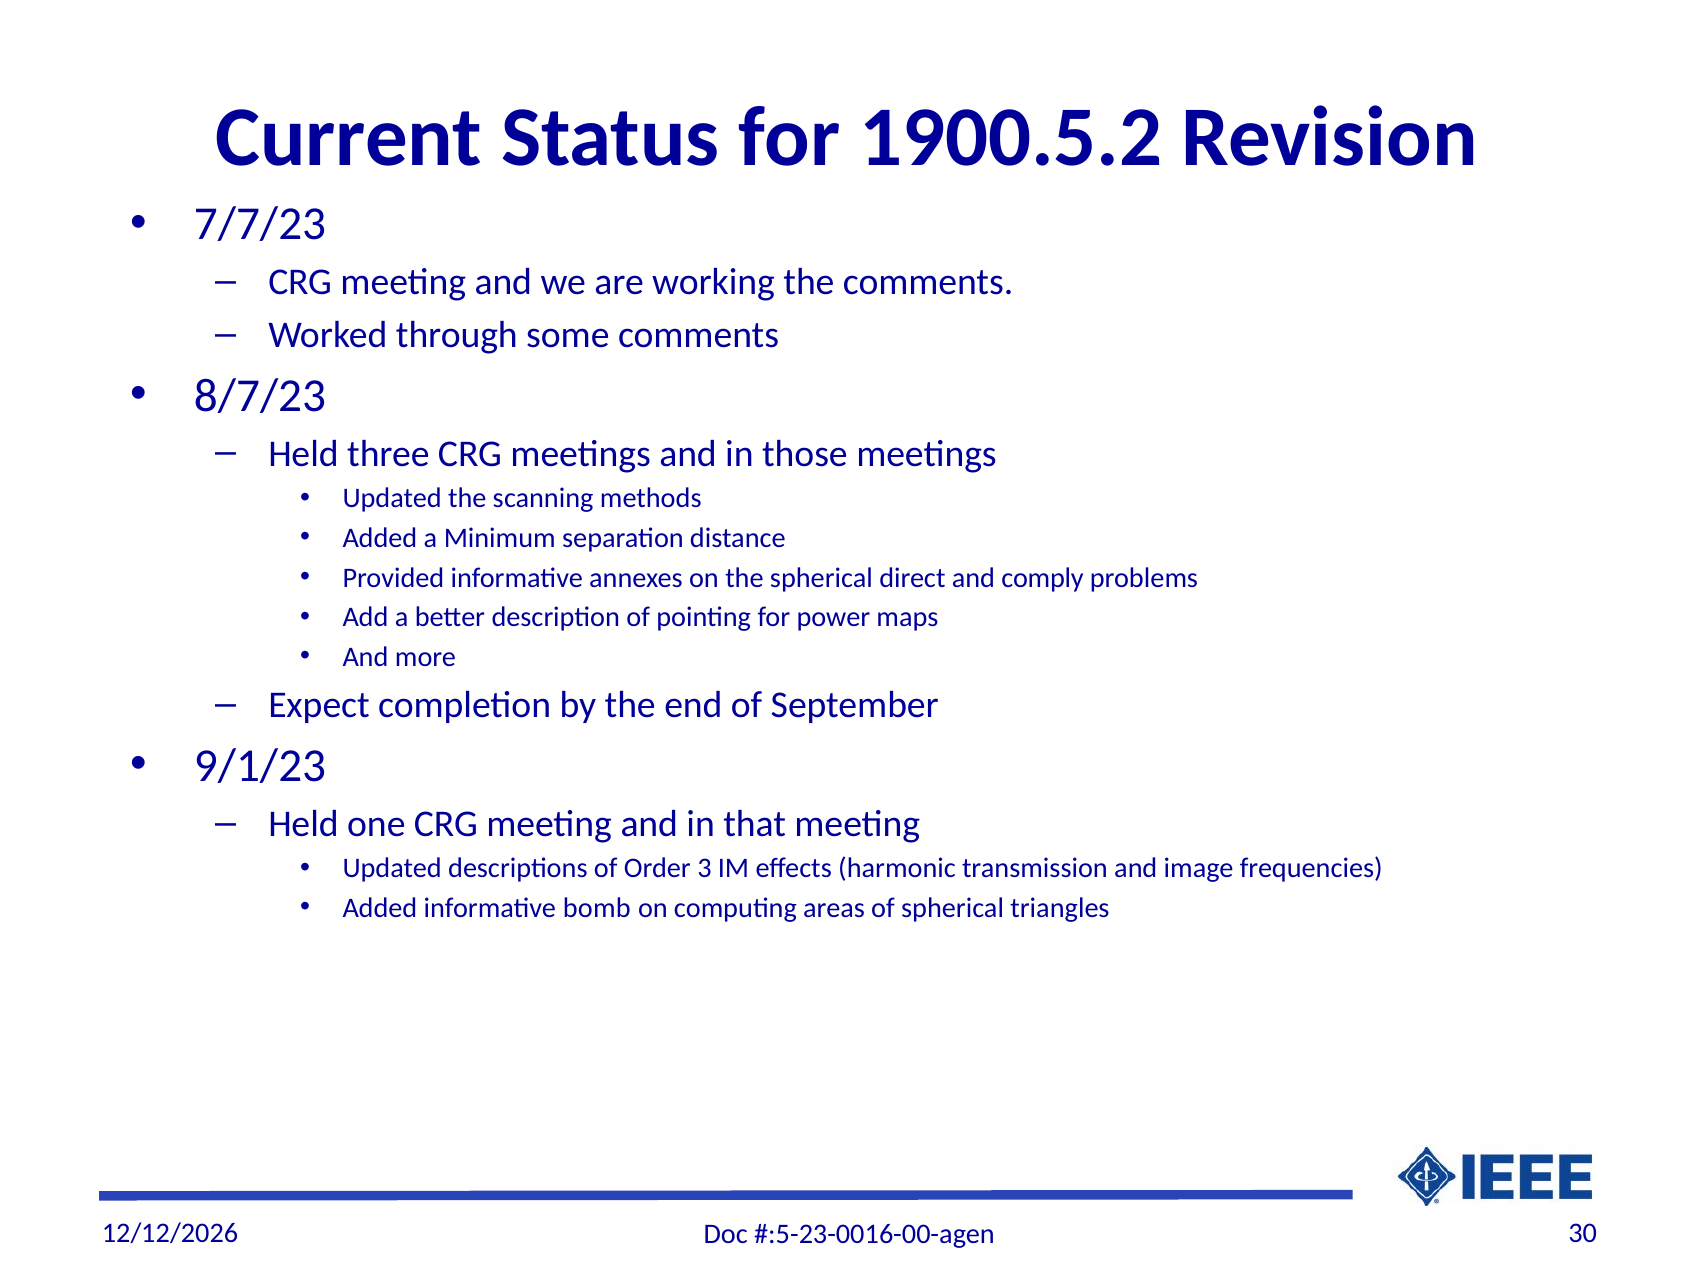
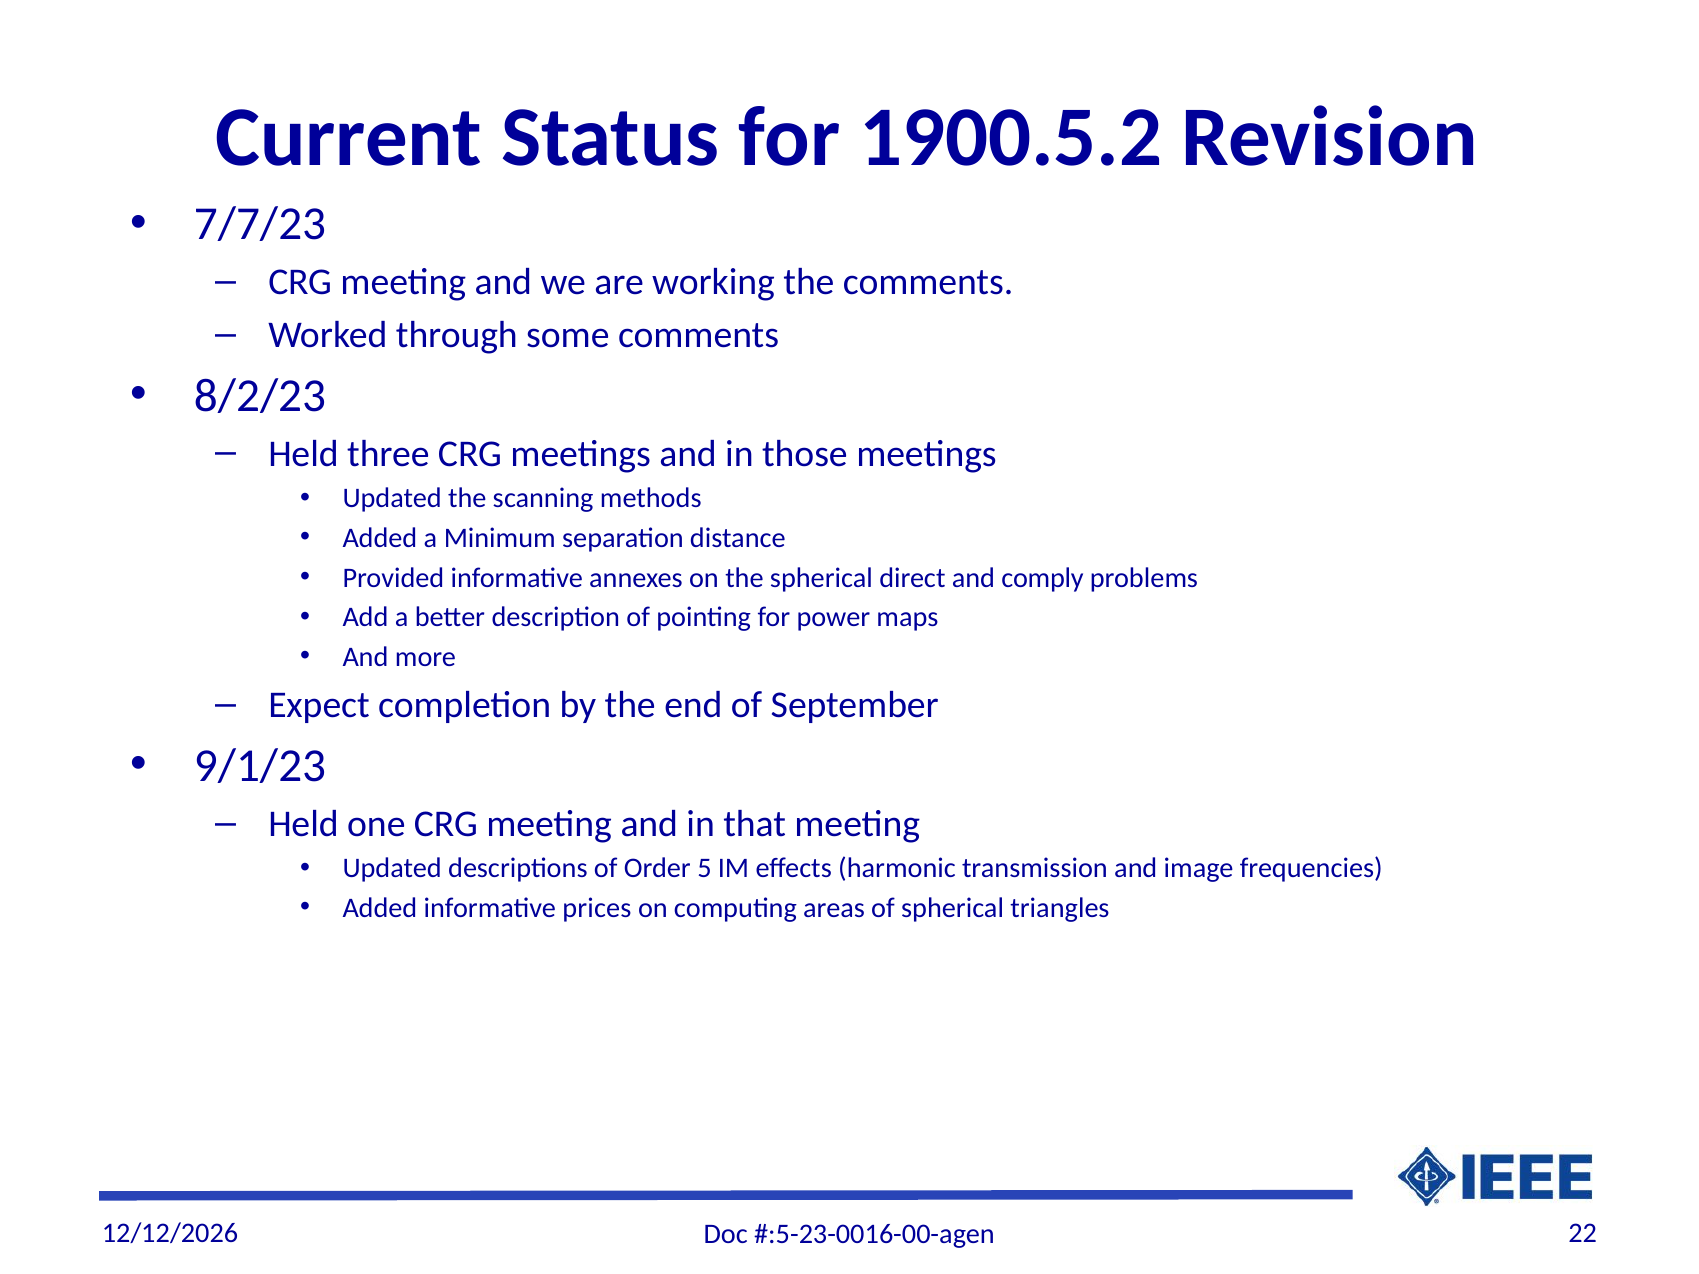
8/7/23: 8/7/23 -> 8/2/23
3: 3 -> 5
bomb: bomb -> prices
30: 30 -> 22
